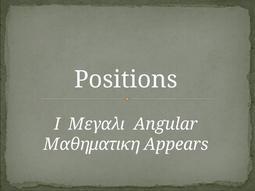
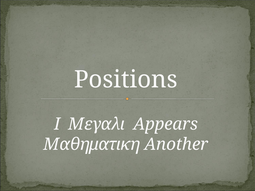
Angular: Angular -> Appears
Appears: Appears -> Another
